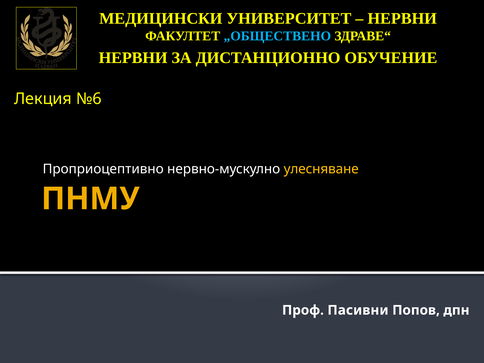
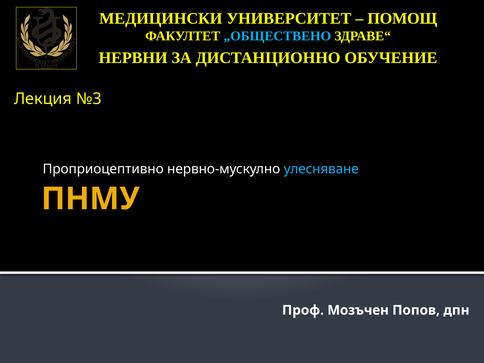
НЕРВНИ at (402, 18): НЕРВНИ -> ПОМОЩ
№6: №6 -> №3
улесняване colour: yellow -> light blue
Пасивни: Пасивни -> Мозъчен
